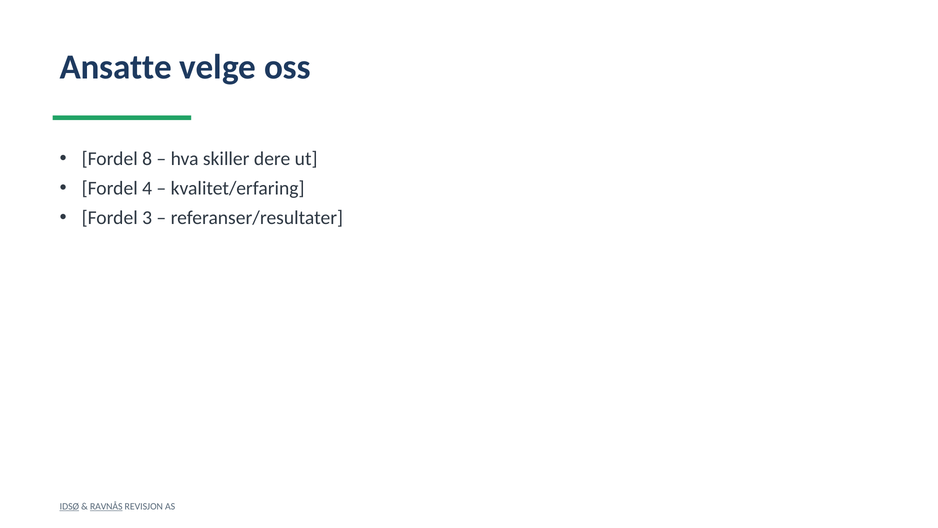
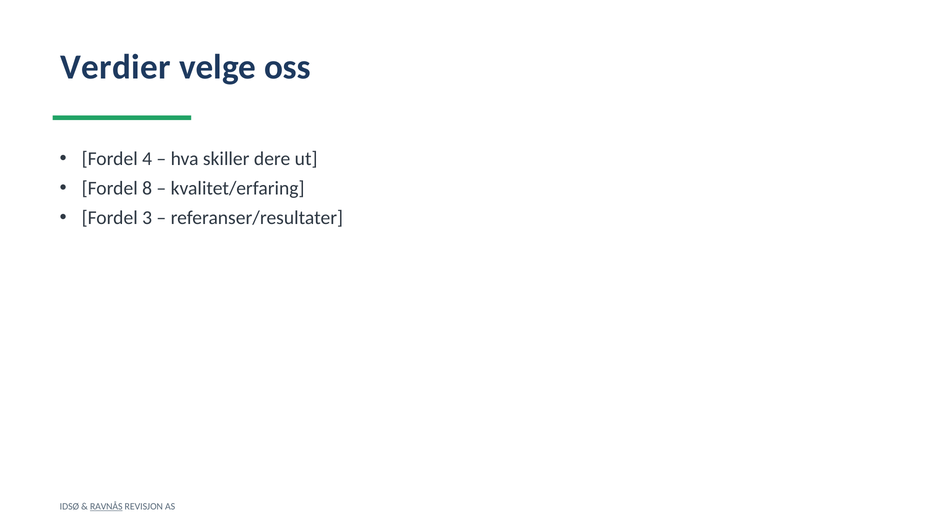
Ansatte: Ansatte -> Verdier
8: 8 -> 4
4: 4 -> 8
IDSØ underline: present -> none
